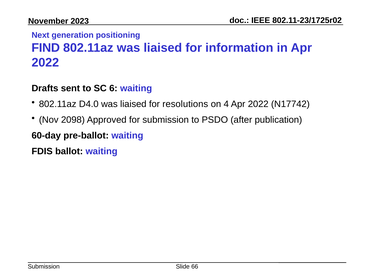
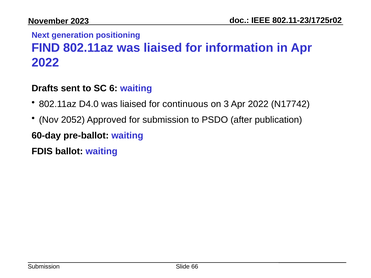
resolutions: resolutions -> continuous
4: 4 -> 3
2098: 2098 -> 2052
